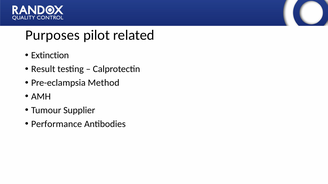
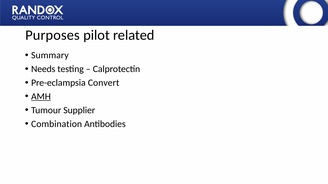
Extinction: Extinction -> Summary
Result: Result -> Needs
Method: Method -> Convert
AMH underline: none -> present
Performance: Performance -> Combination
